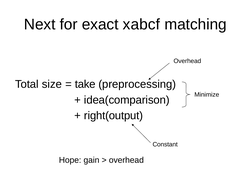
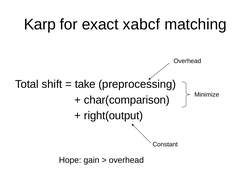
Next: Next -> Karp
size: size -> shift
idea(comparison: idea(comparison -> char(comparison
